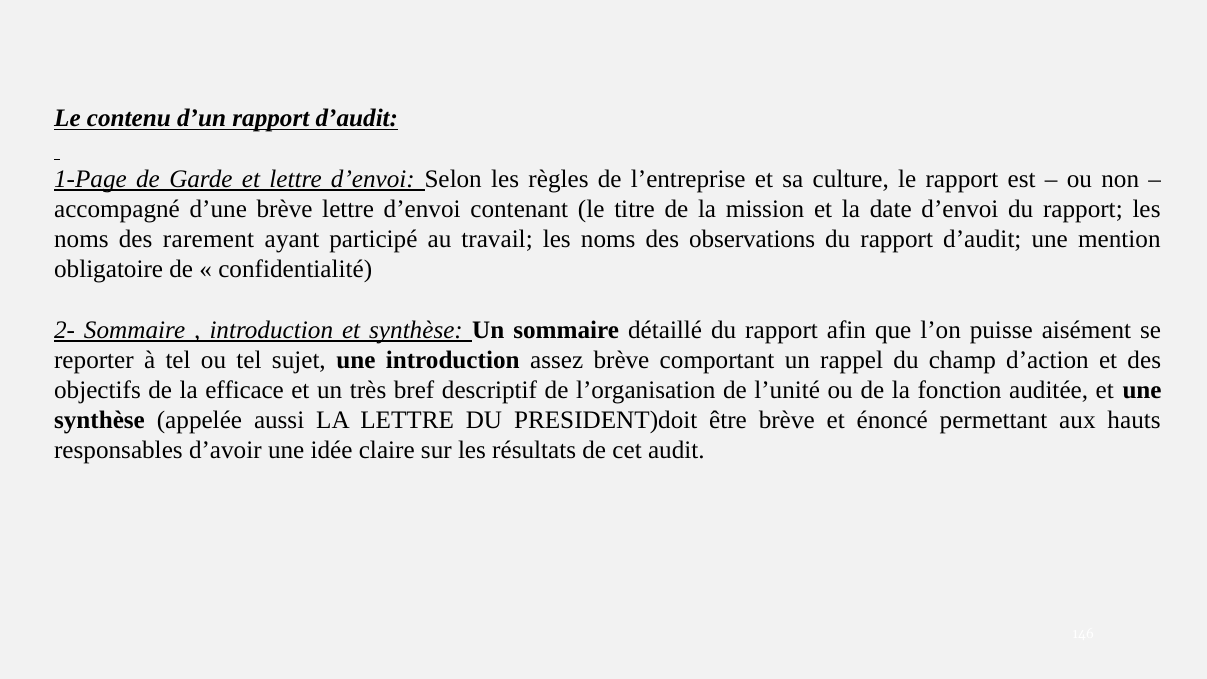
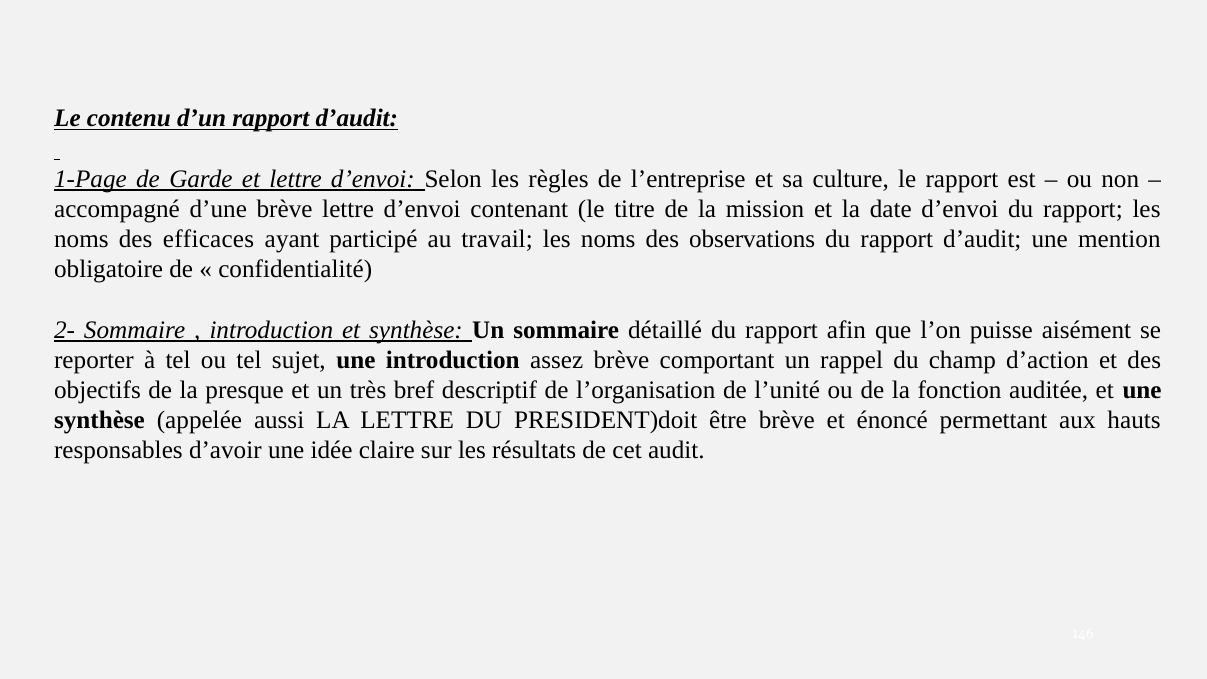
rarement: rarement -> efficaces
efficace: efficace -> presque
